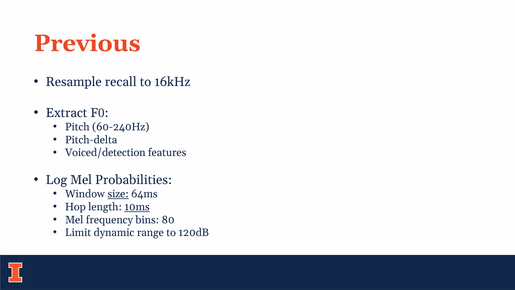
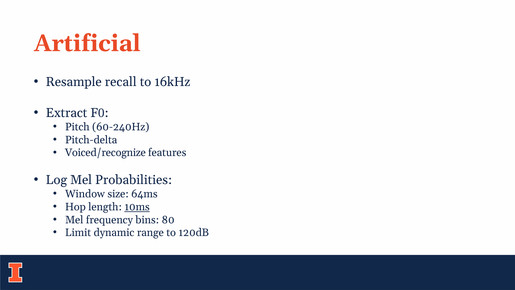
Previous: Previous -> Artificial
Voiced/detection: Voiced/detection -> Voiced/recognize
size underline: present -> none
